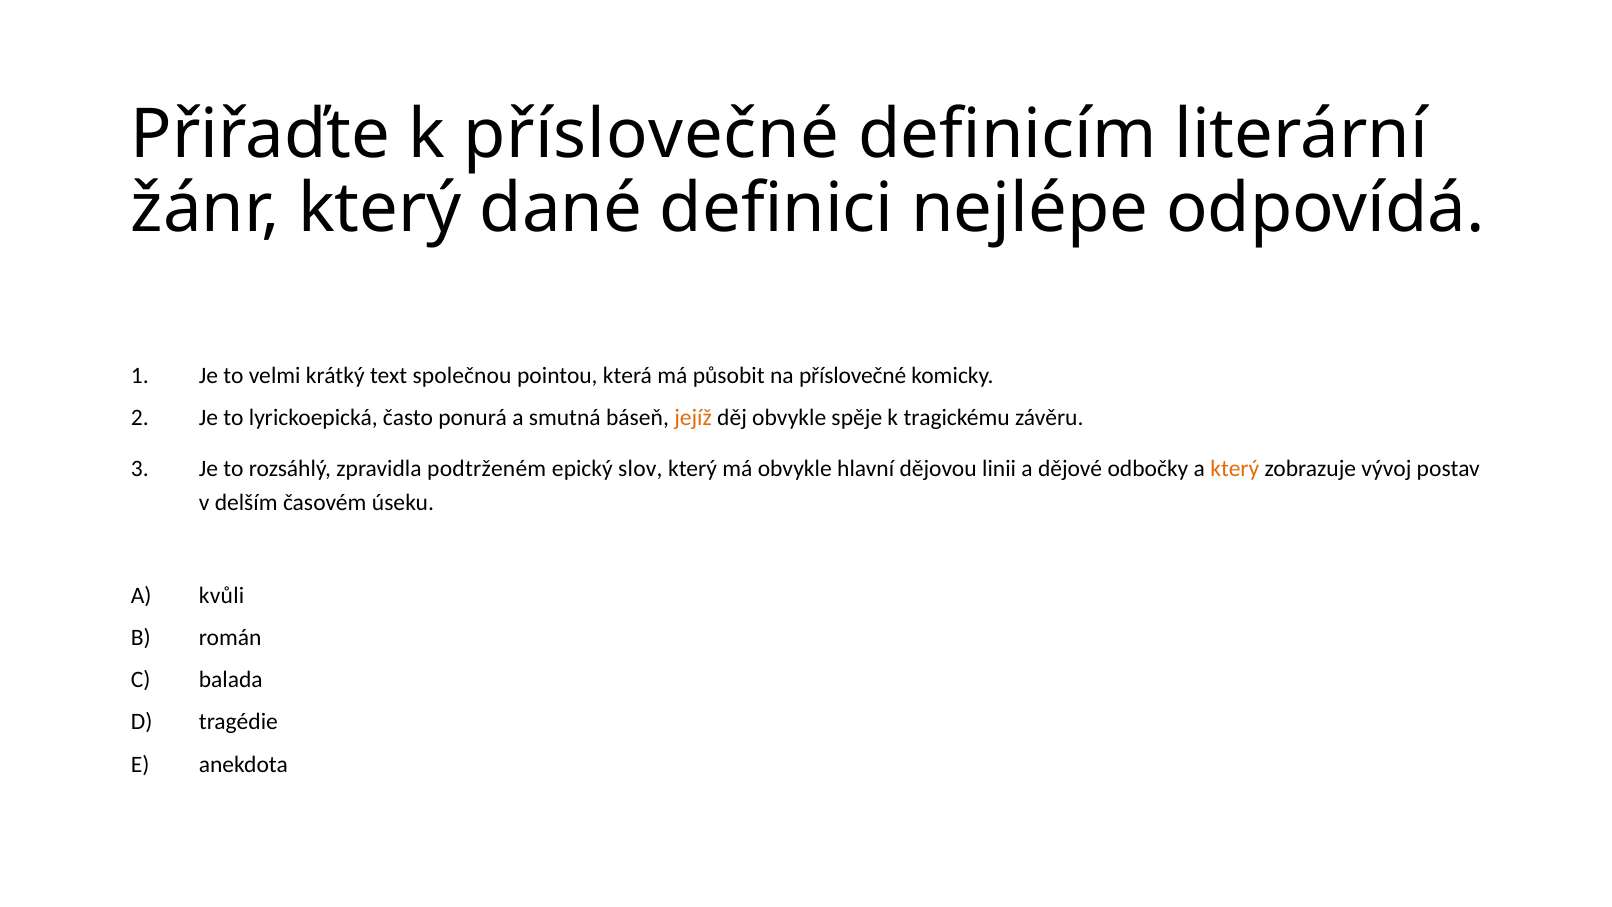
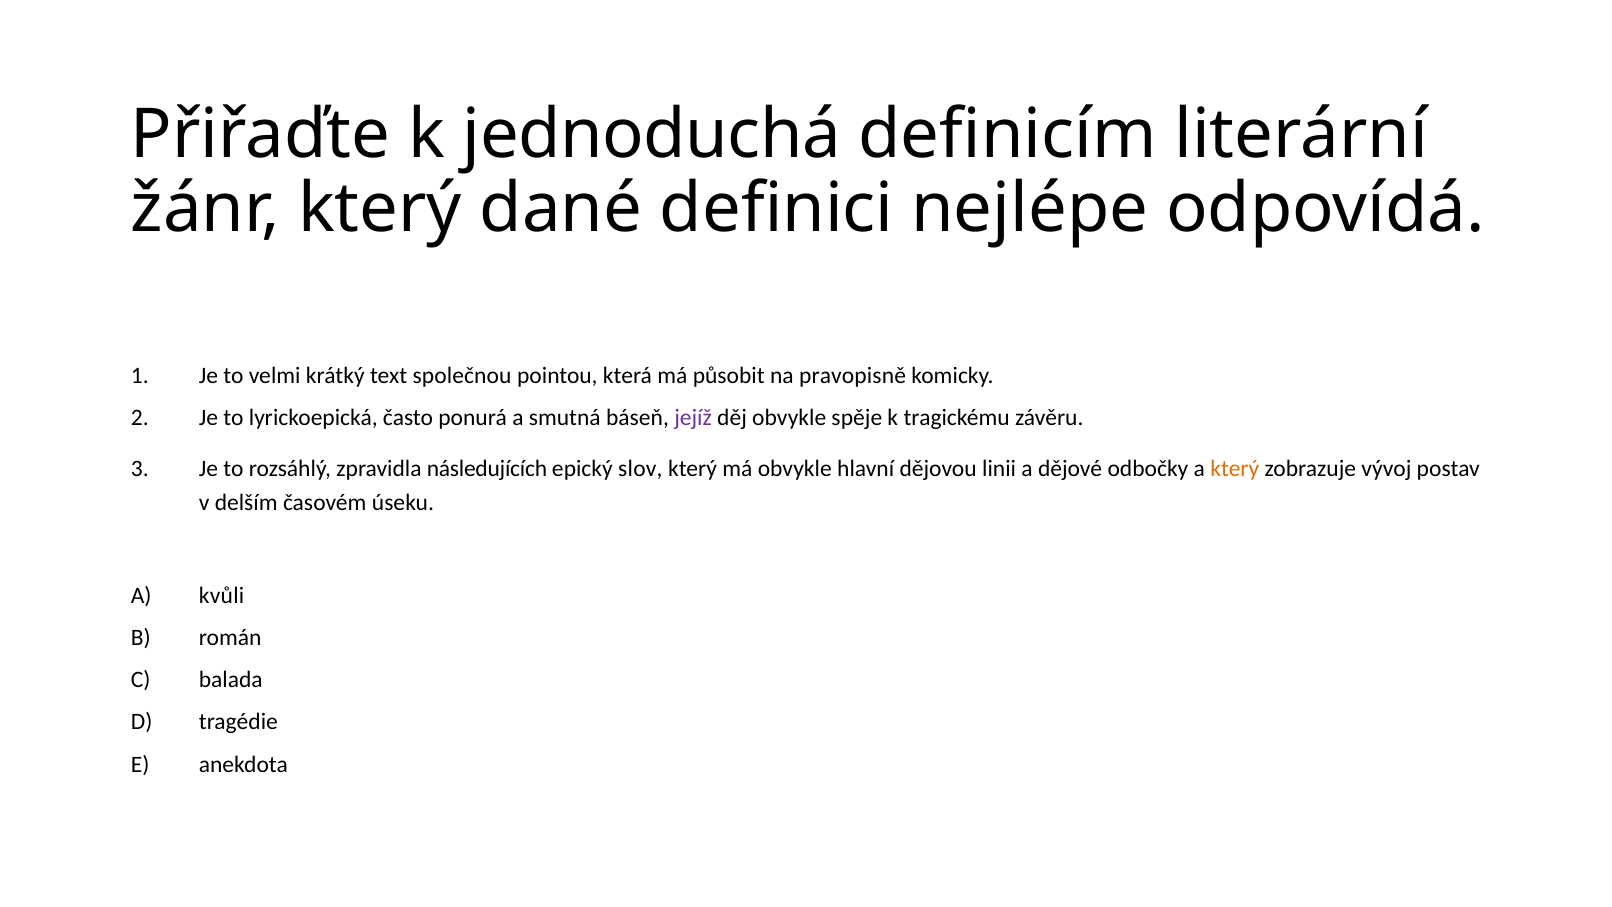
k příslovečné: příslovečné -> jednoduchá
na příslovečné: příslovečné -> pravopisně
jejíž colour: orange -> purple
podtrženém: podtrženém -> následujících
